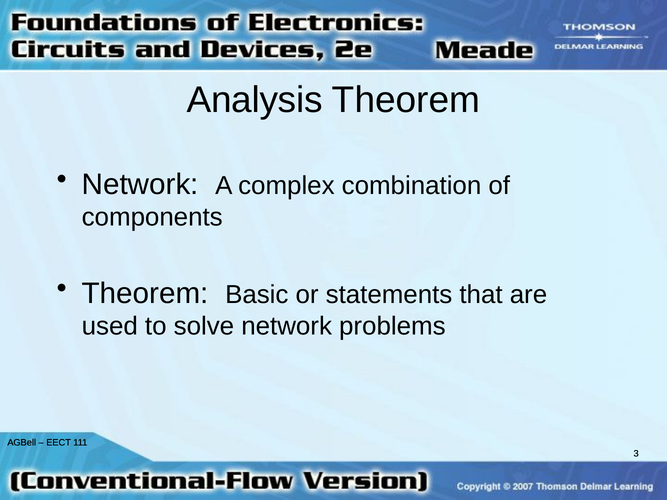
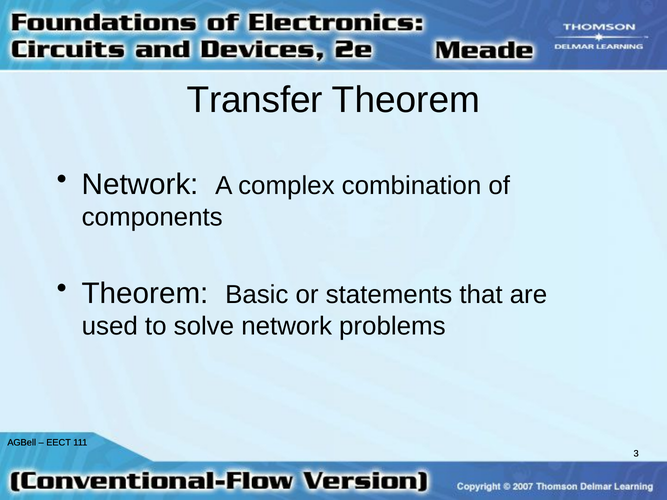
Analysis: Analysis -> Transfer
